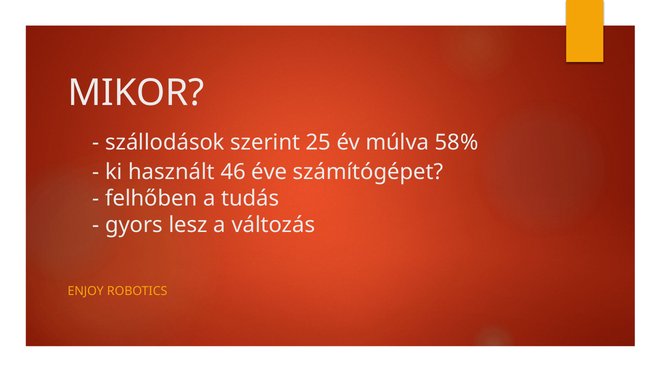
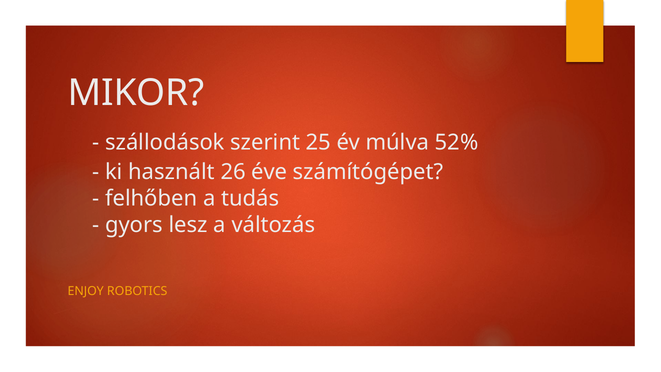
58%: 58% -> 52%
46: 46 -> 26
